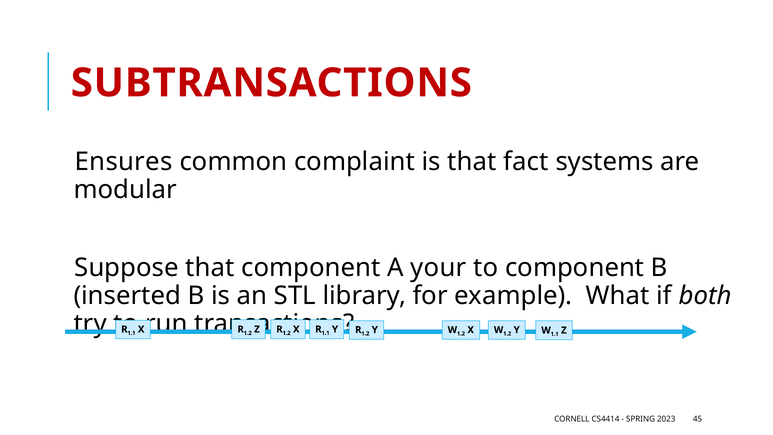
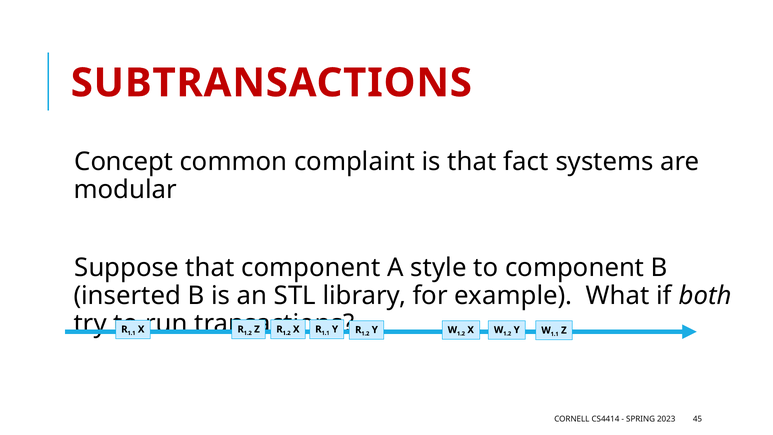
Ensures: Ensures -> Concept
your: your -> style
